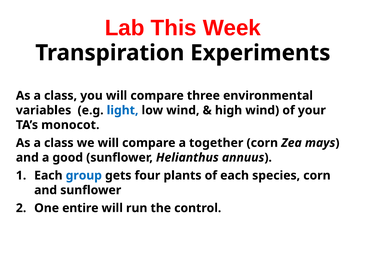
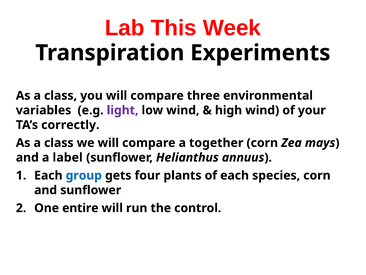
light colour: blue -> purple
monocot: monocot -> correctly
good: good -> label
